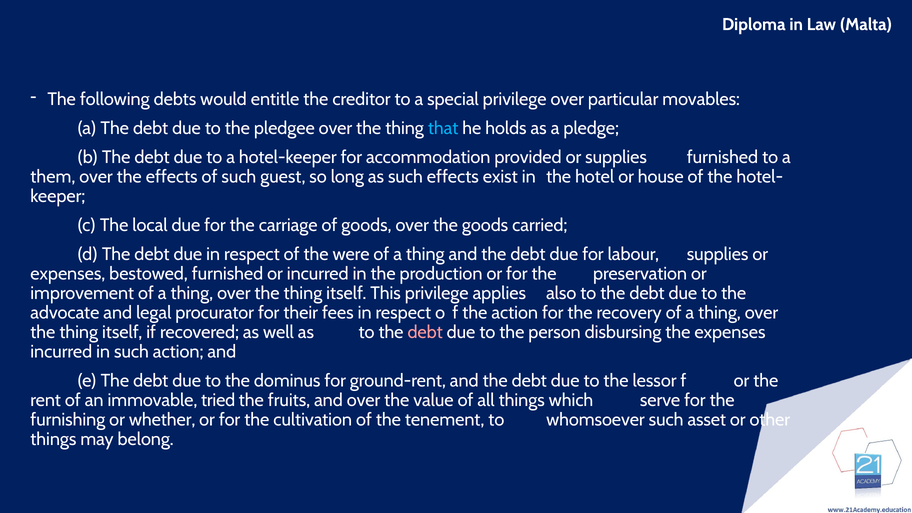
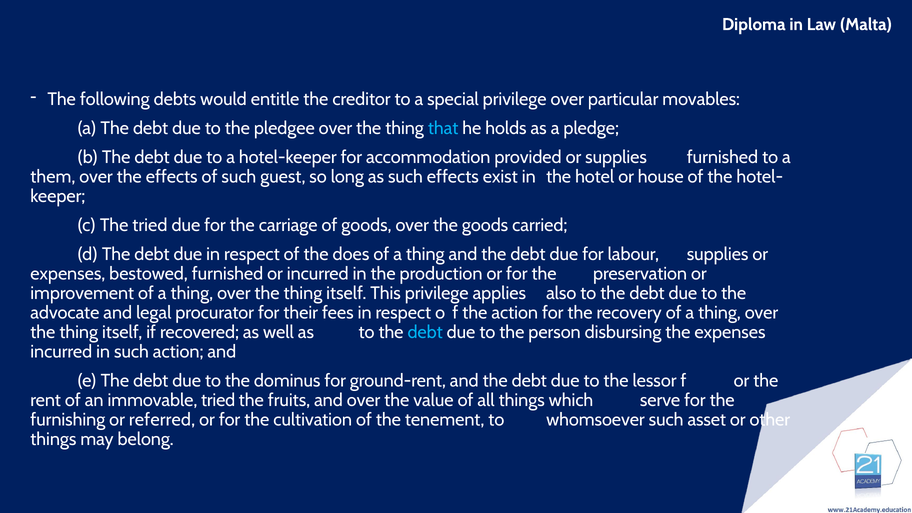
The local: local -> tried
were: were -> does
debt at (425, 332) colour: pink -> light blue
whether: whether -> referred
